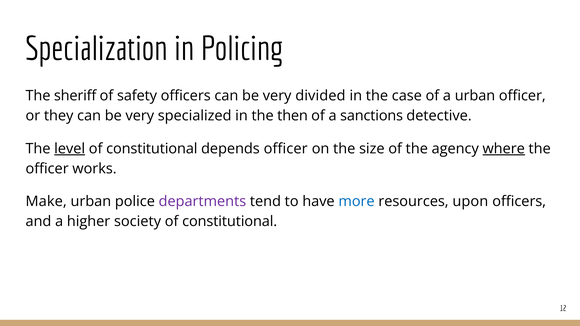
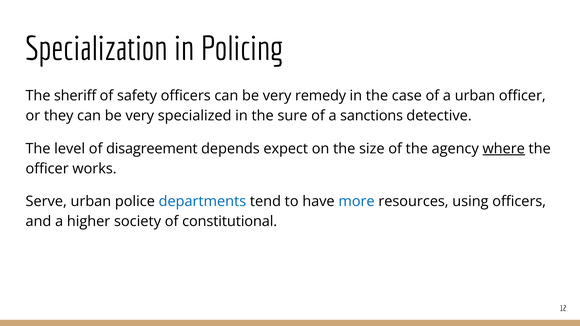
divided: divided -> remedy
then: then -> sure
level underline: present -> none
constitutional at (152, 149): constitutional -> disagreement
depends officer: officer -> expect
Make: Make -> Serve
departments colour: purple -> blue
upon: upon -> using
